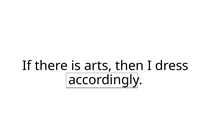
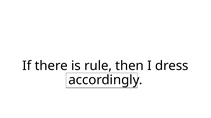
arts: arts -> rule
